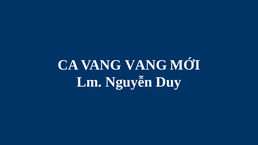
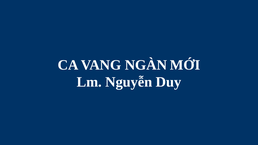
VANG VANG: VANG -> NGÀN
